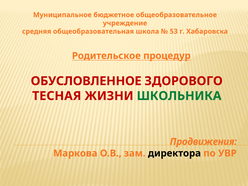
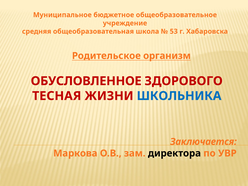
процедур: процедур -> организм
ШКОЛЬНИКА colour: green -> blue
Продвижения: Продвижения -> Заключается
